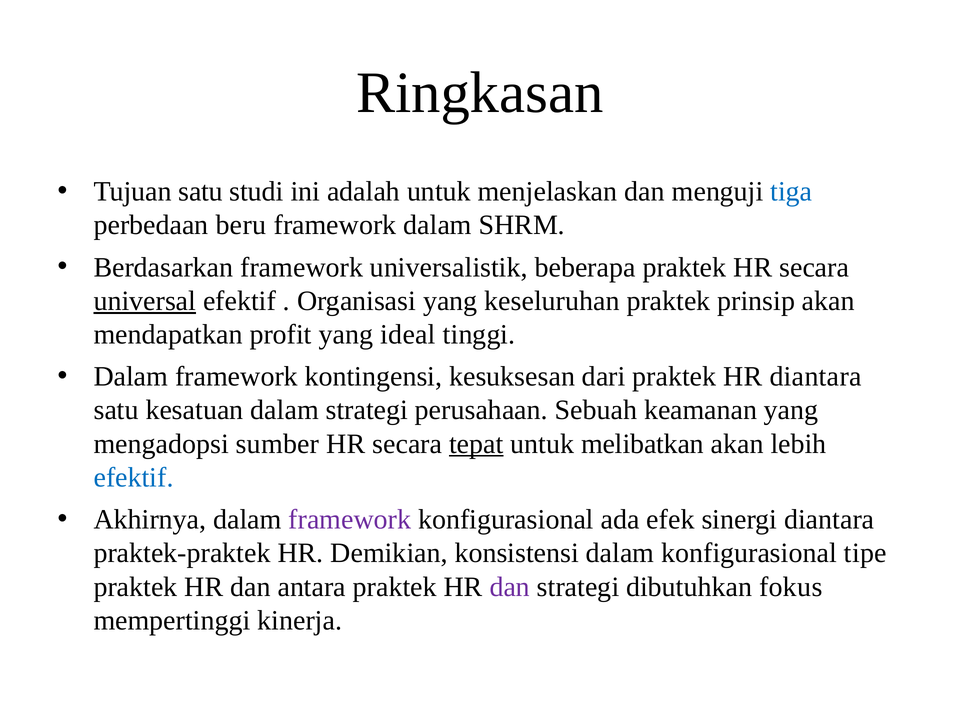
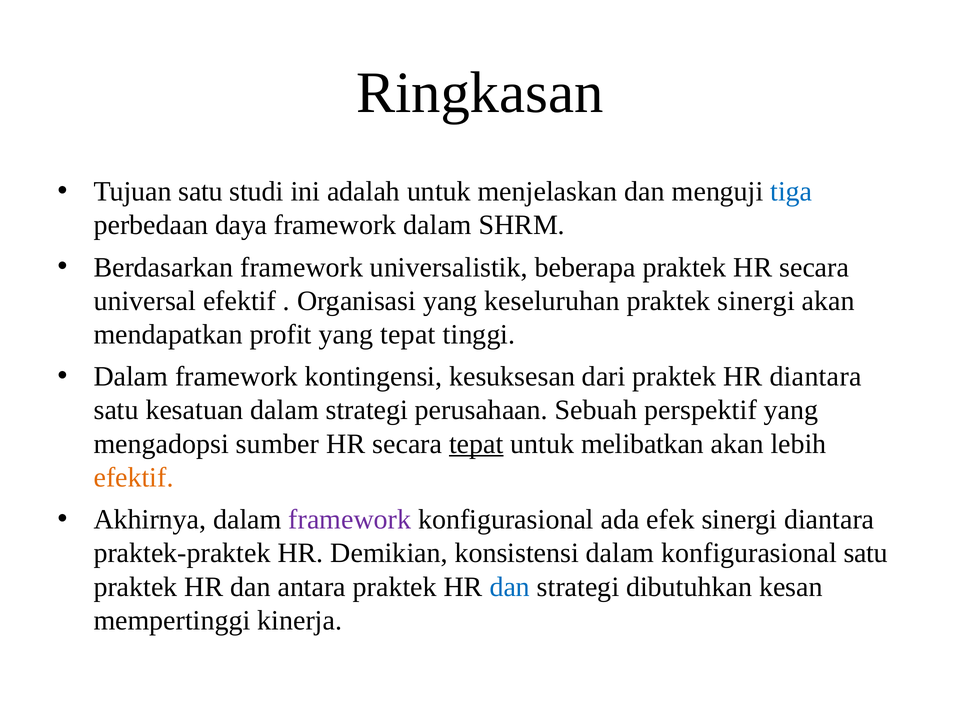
beru: beru -> daya
universal underline: present -> none
praktek prinsip: prinsip -> sinergi
yang ideal: ideal -> tepat
keamanan: keamanan -> perspektif
efektif at (134, 477) colour: blue -> orange
konfigurasional tipe: tipe -> satu
dan at (510, 587) colour: purple -> blue
fokus: fokus -> kesan
